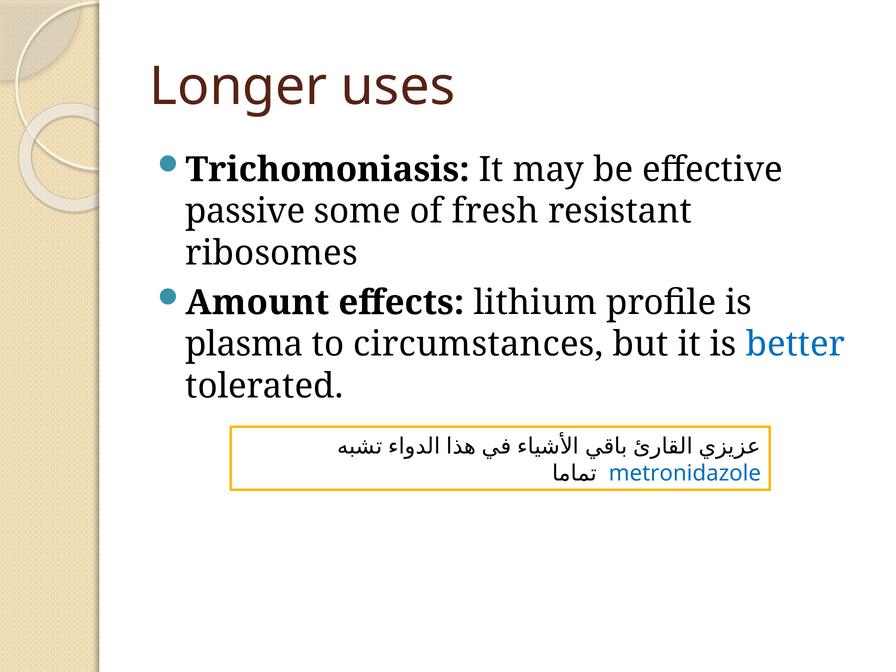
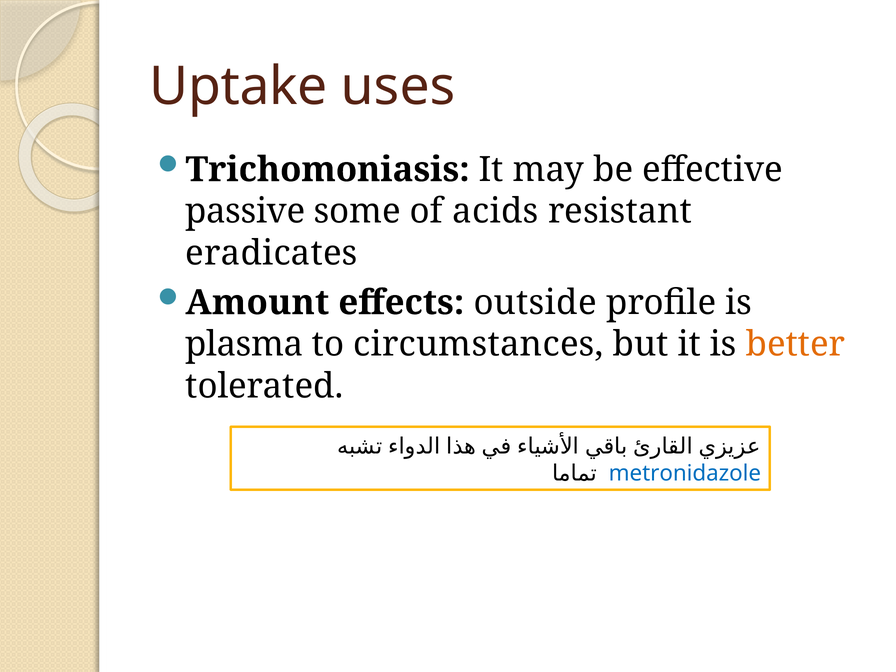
Longer: Longer -> Uptake
fresh: fresh -> acids
ribosomes: ribosomes -> eradicates
lithium: lithium -> outside
better colour: blue -> orange
